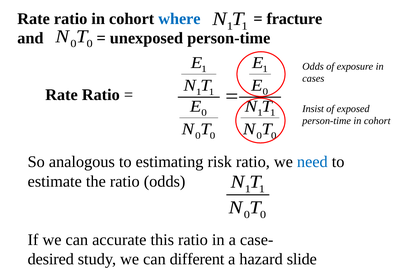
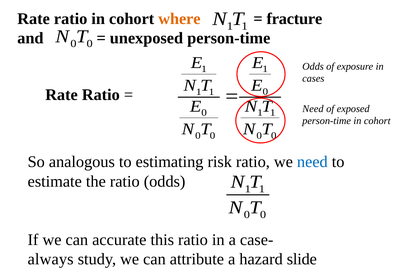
where colour: blue -> orange
Insist at (313, 109): Insist -> Need
desired: desired -> always
different: different -> attribute
